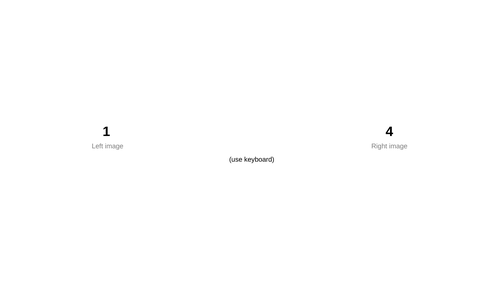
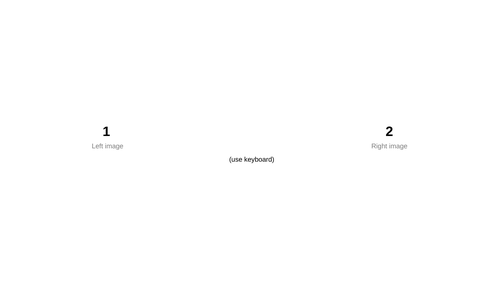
4: 4 -> 2
